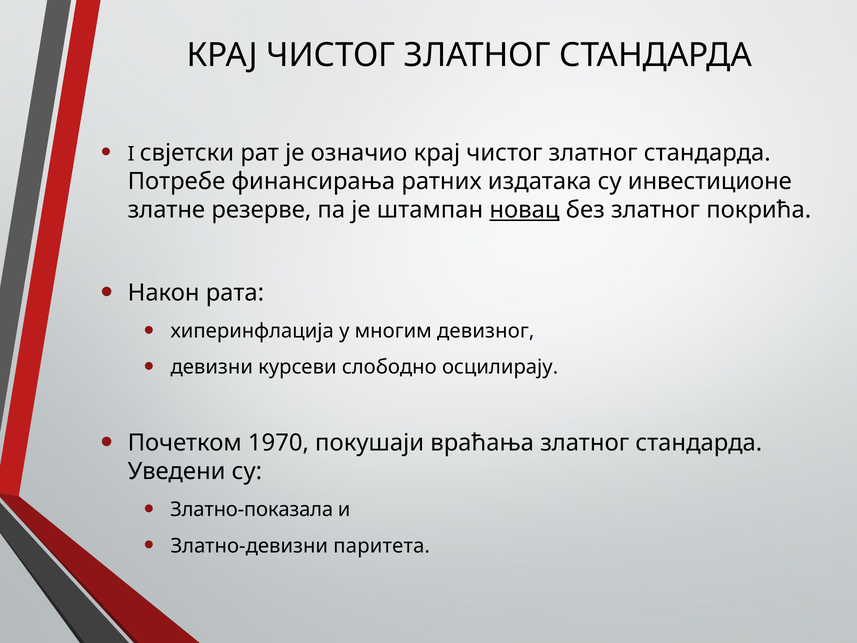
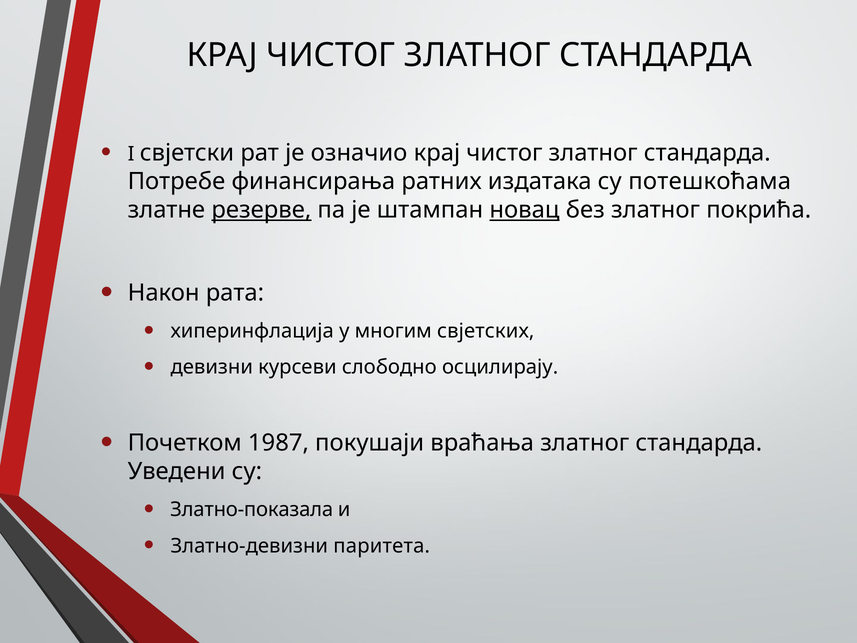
инвестиционе: инвестиционе -> потешкоћама
резерве underline: none -> present
девизног: девизног -> свјетских
1970: 1970 -> 1987
